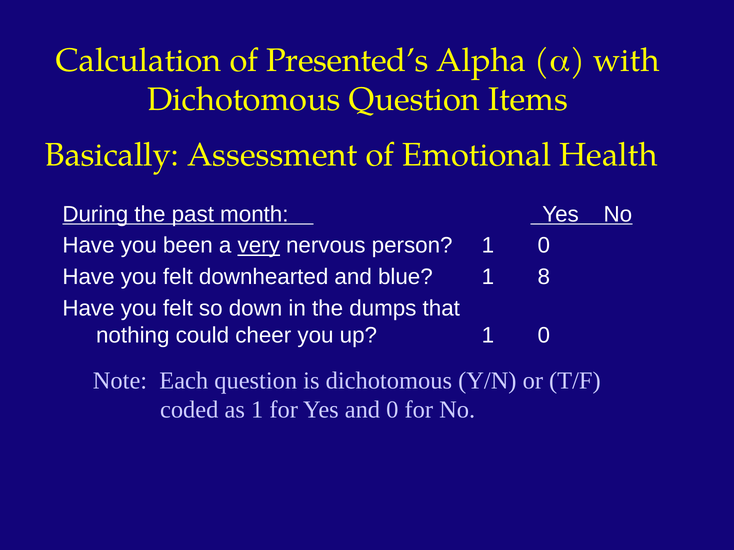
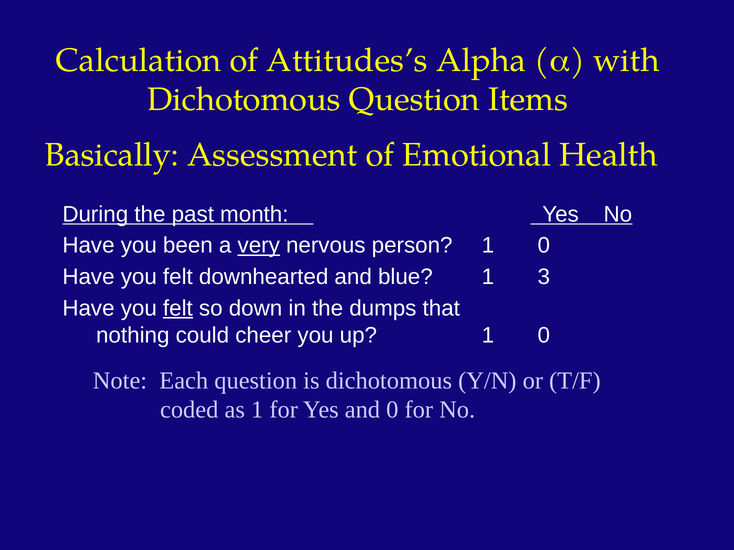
Presented’s: Presented’s -> Attitudes’s
8: 8 -> 3
felt at (178, 309) underline: none -> present
